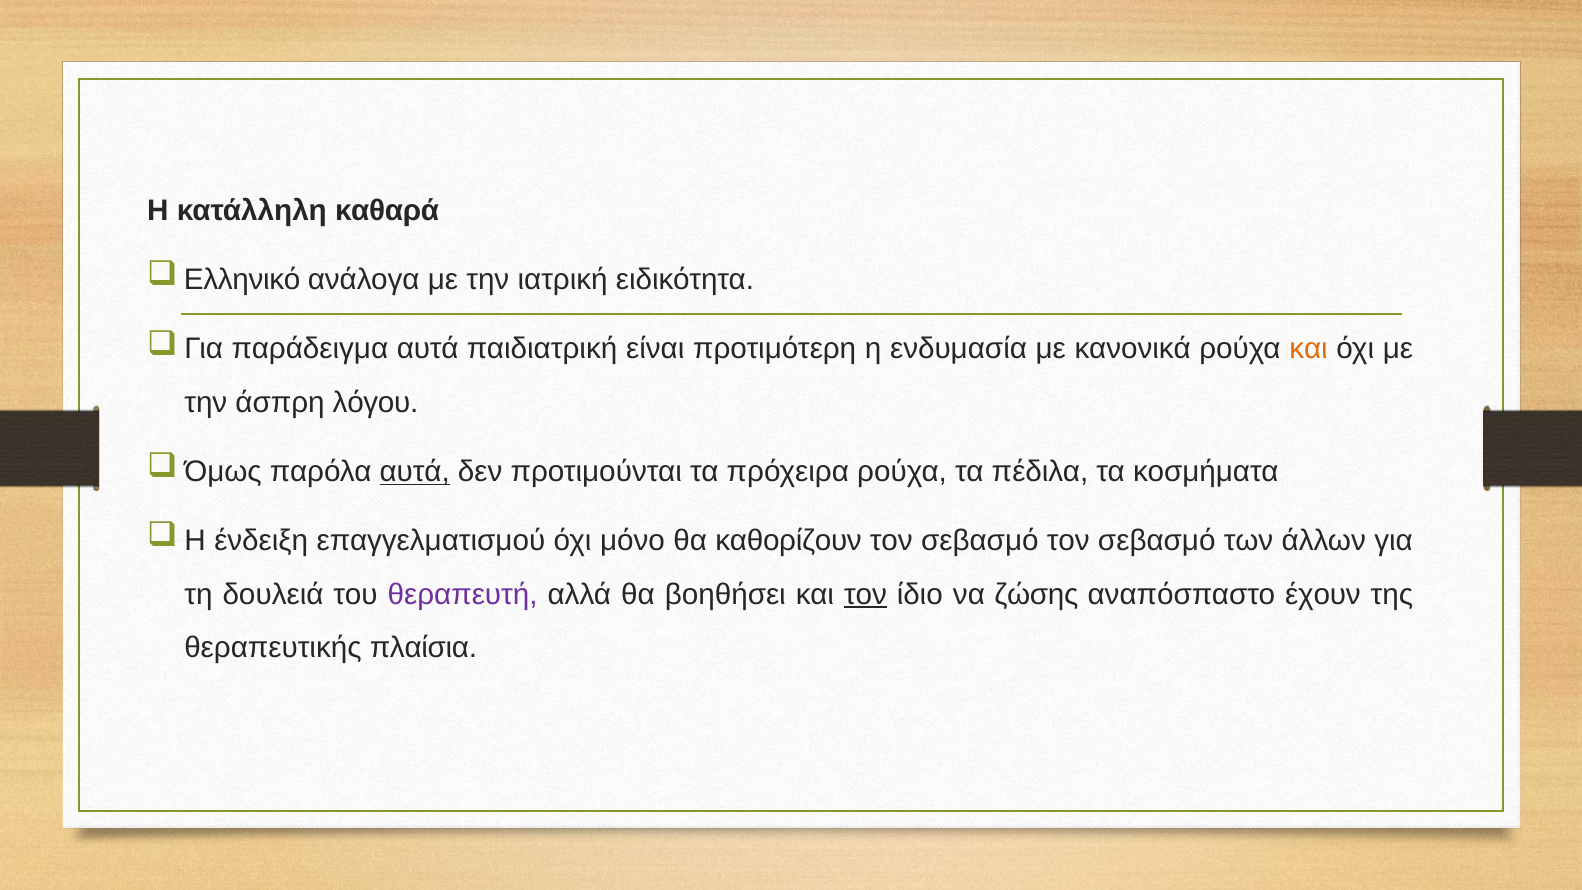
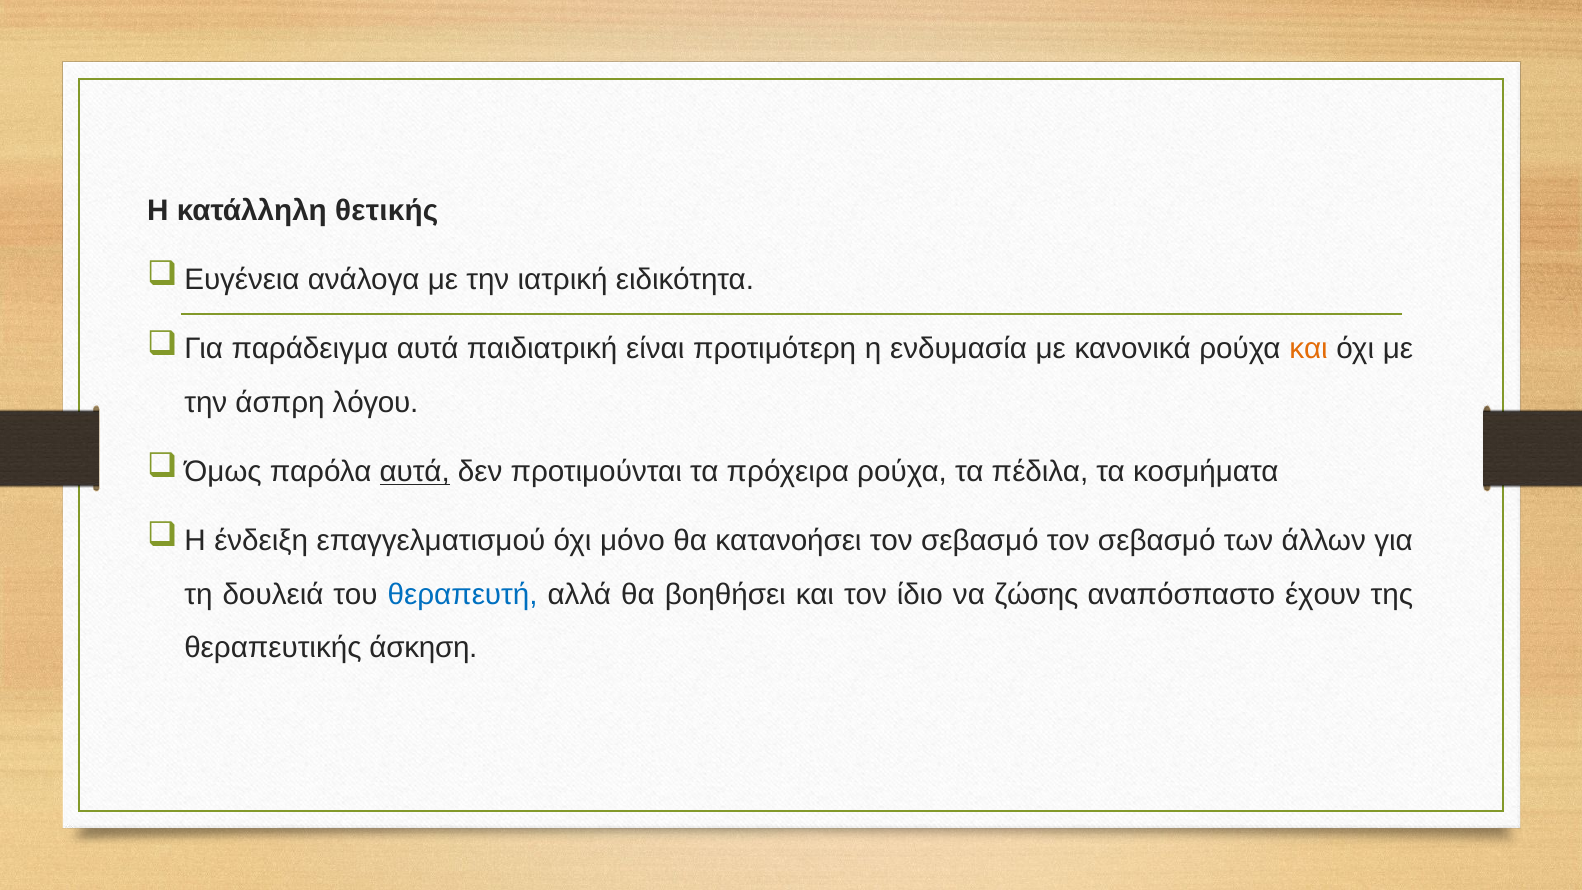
καθαρά: καθαρά -> θετικής
Ελληνικό: Ελληνικό -> Ευγένεια
καθορίζουν: καθορίζουν -> κατανοήσει
θεραπευτή colour: purple -> blue
τον at (865, 594) underline: present -> none
πλαίσια: πλαίσια -> άσκηση
